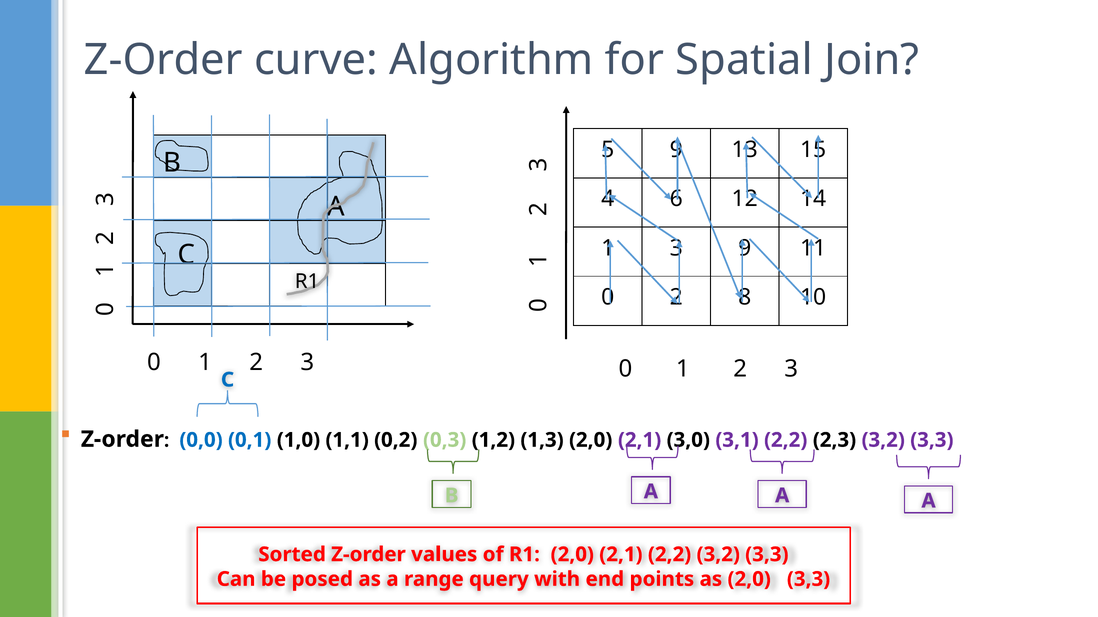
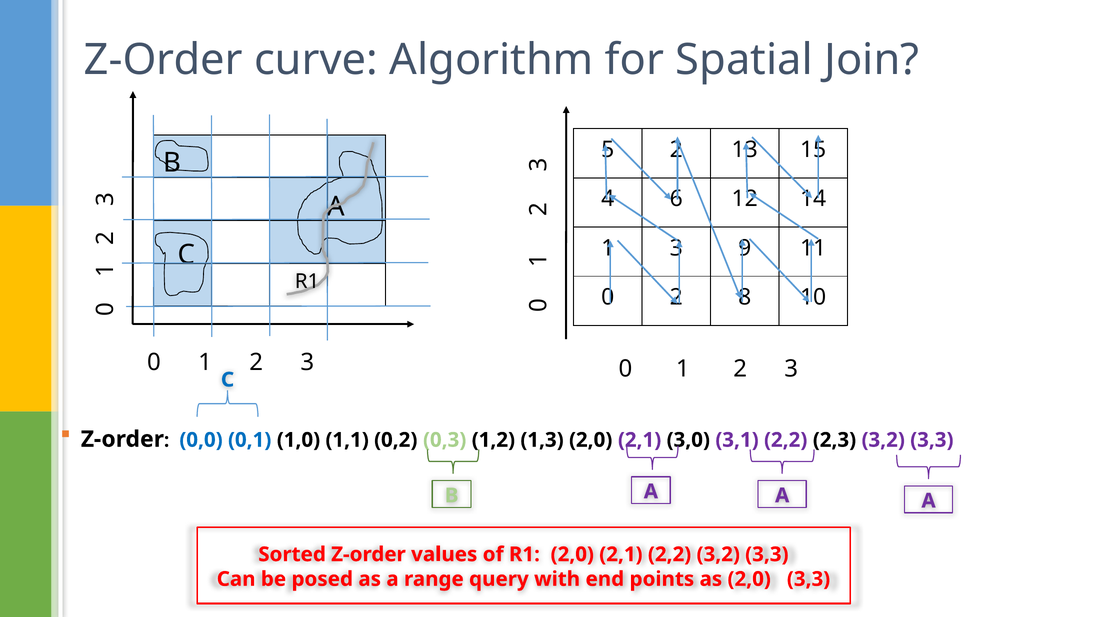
9 at (676, 150): 9 -> 2
